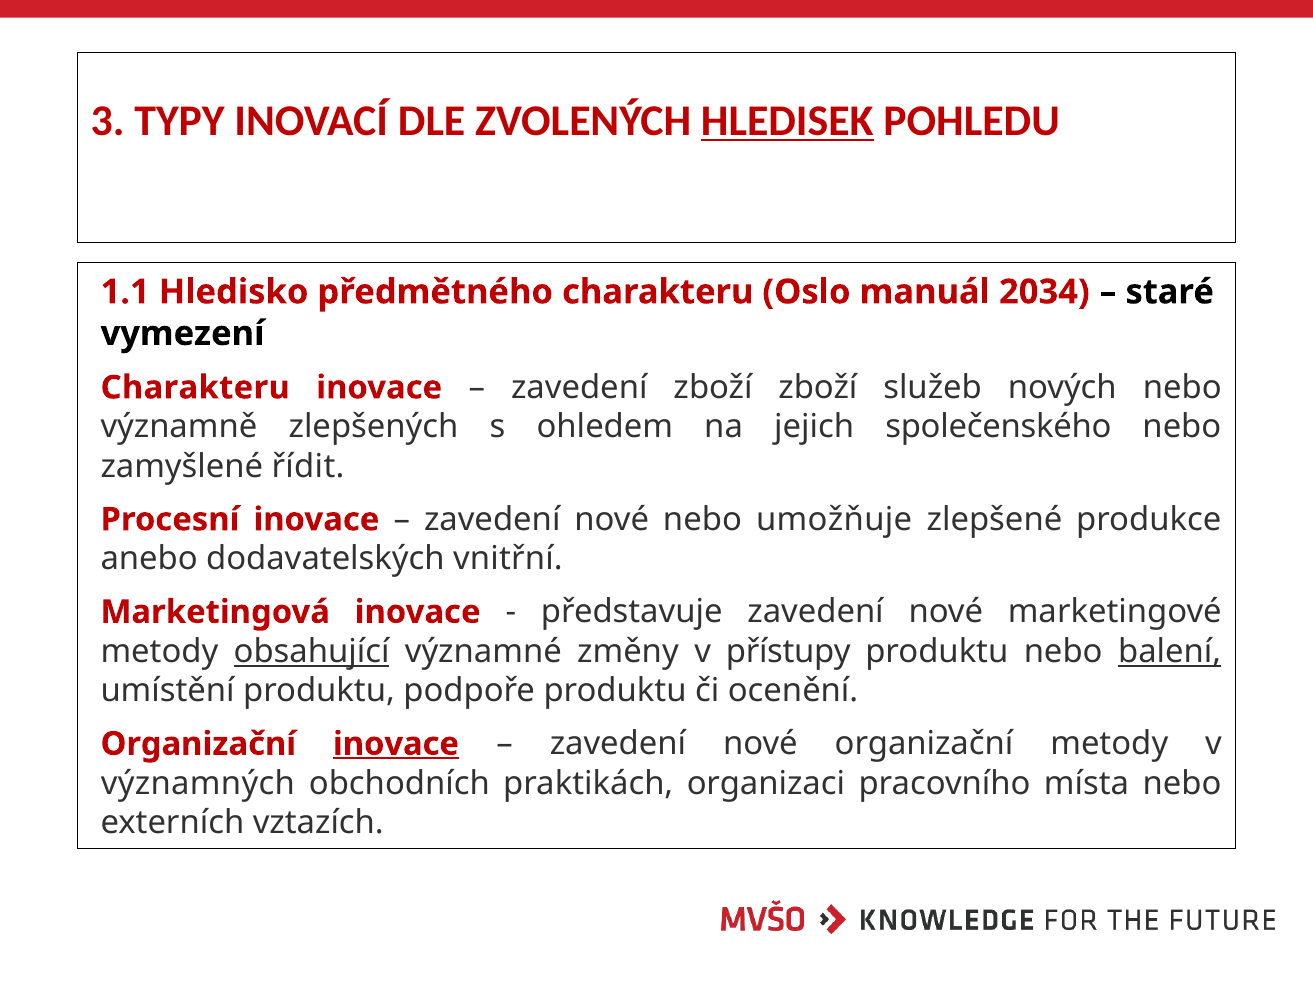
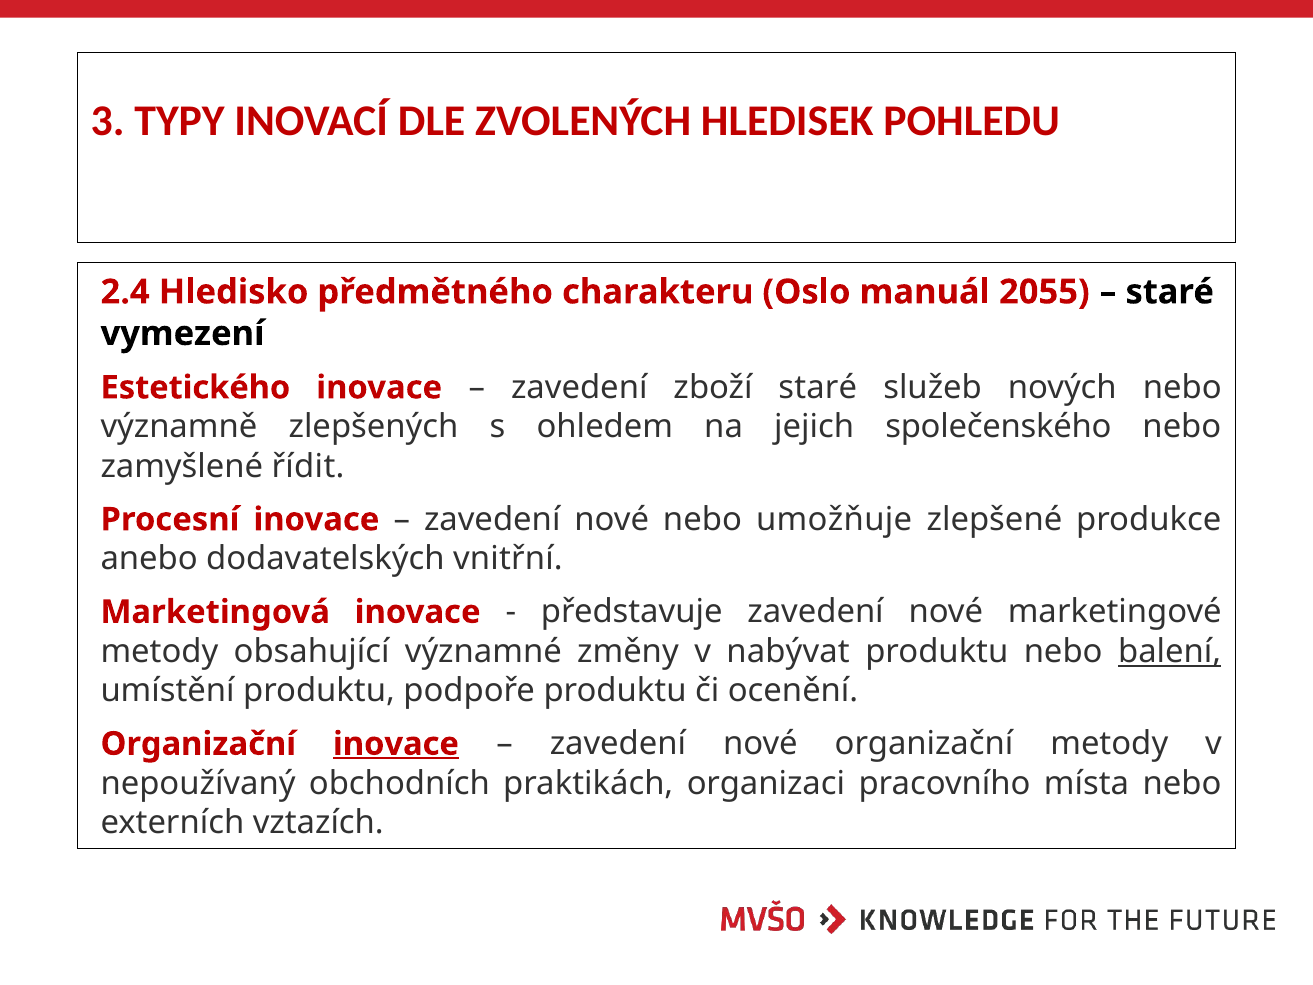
HLEDISEK underline: present -> none
1.1: 1.1 -> 2.4
2034: 2034 -> 2055
Charakteru at (195, 388): Charakteru -> Estetického
zboží zboží: zboží -> staré
obsahující underline: present -> none
přístupy: přístupy -> nabývat
významných: významných -> nepoužívaný
